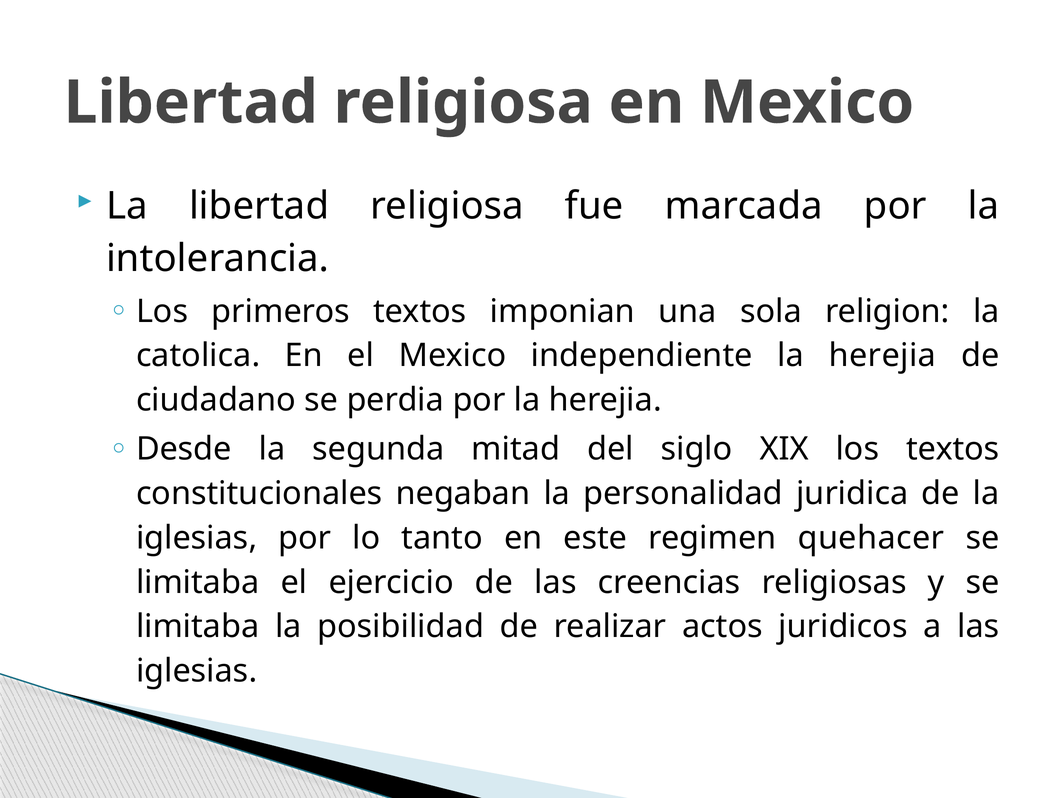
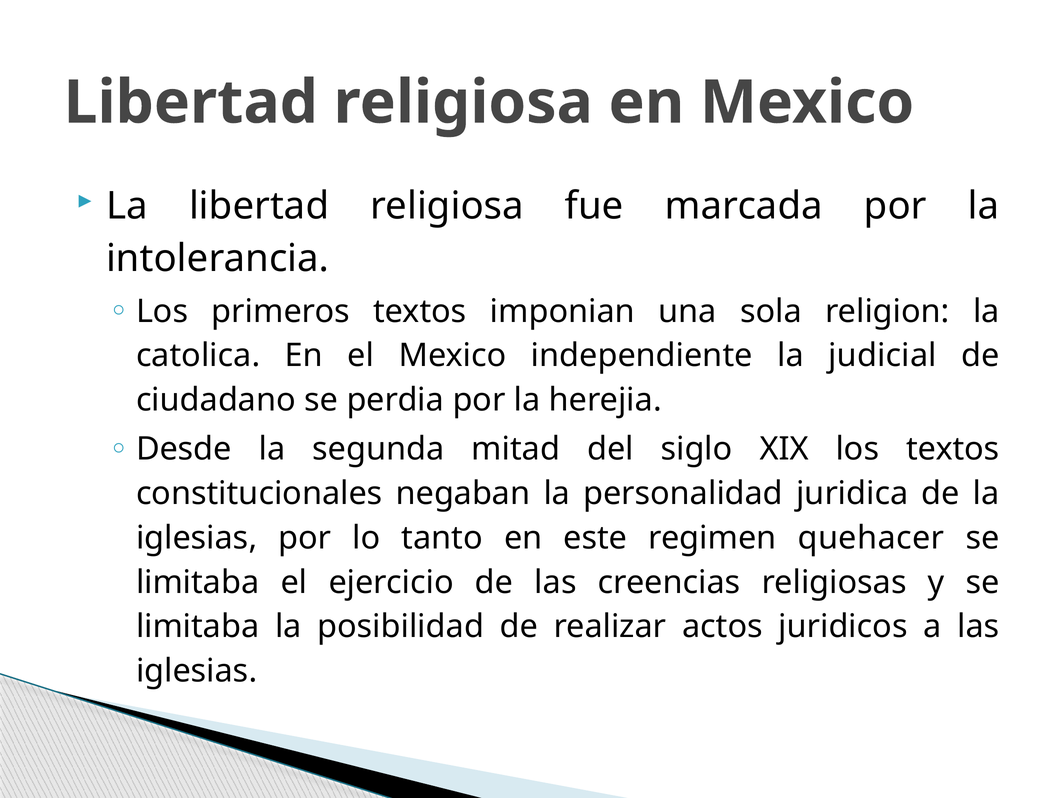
independiente la herejia: herejia -> judicial
